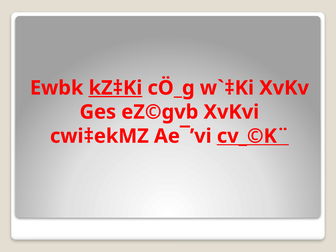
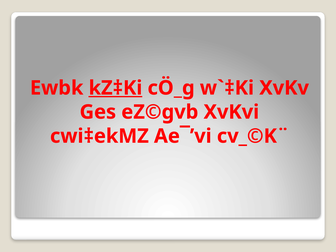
cv_©K¨ underline: present -> none
